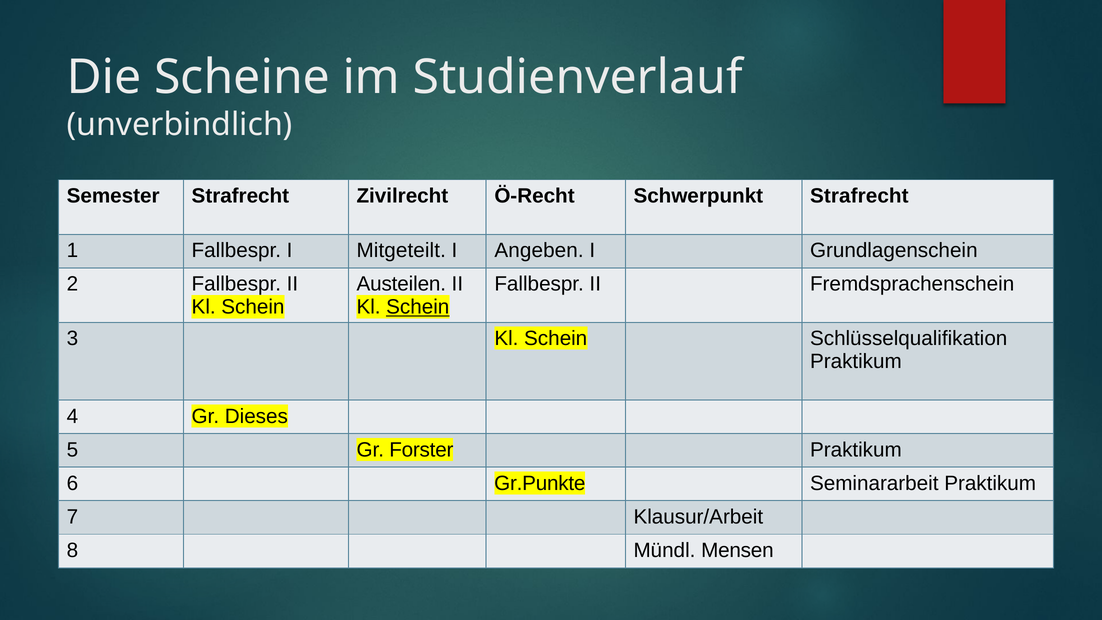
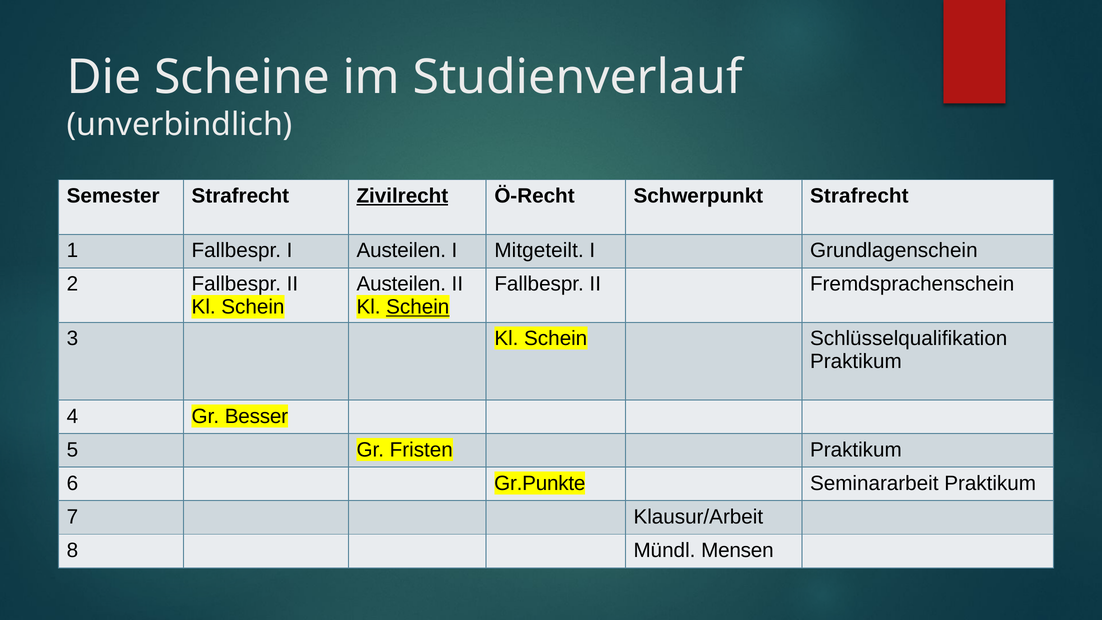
Zivilrecht underline: none -> present
I Mitgeteilt: Mitgeteilt -> Austeilen
Angeben: Angeben -> Mitgeteilt
Dieses: Dieses -> Besser
Forster: Forster -> Fristen
